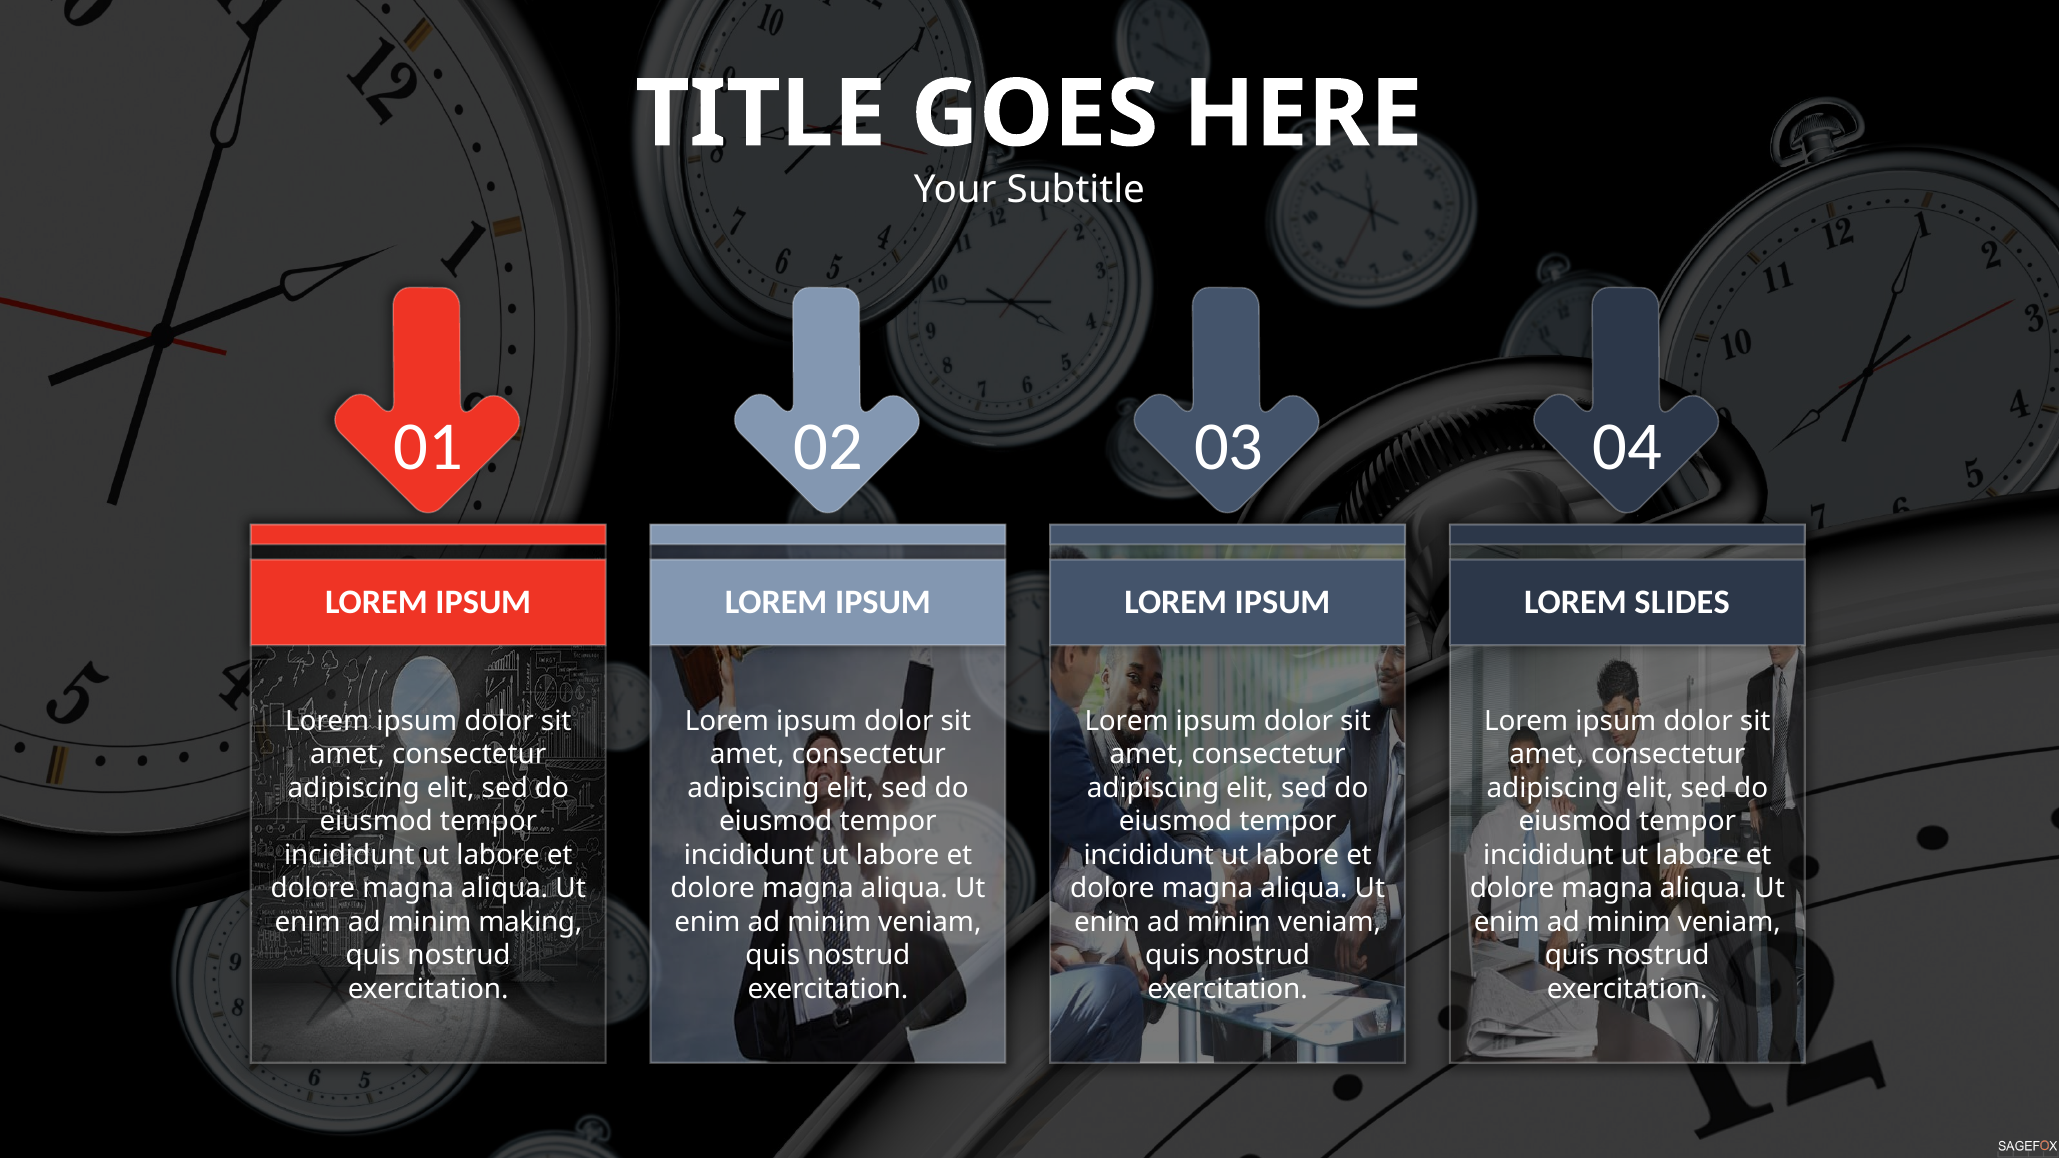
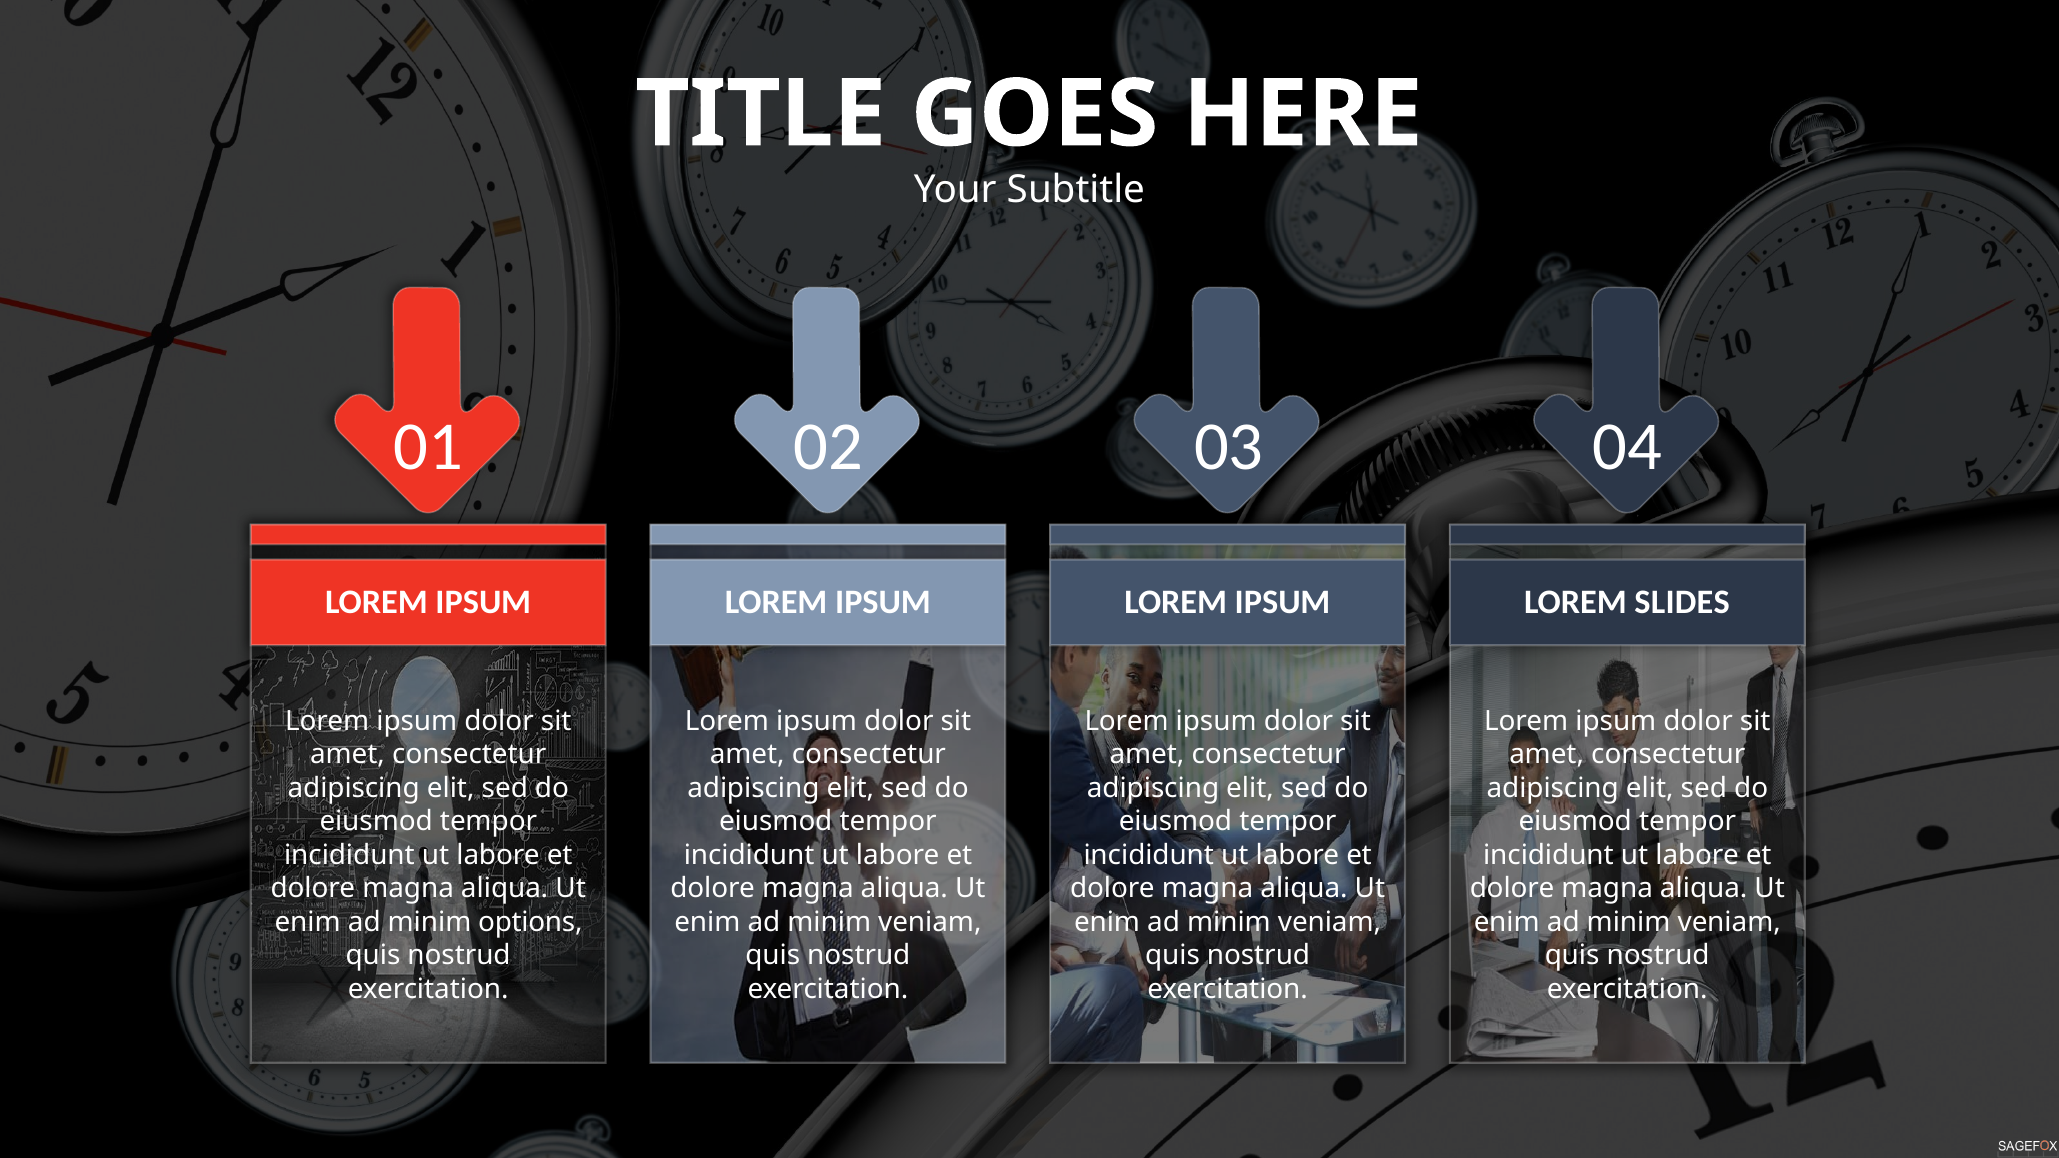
making: making -> options
